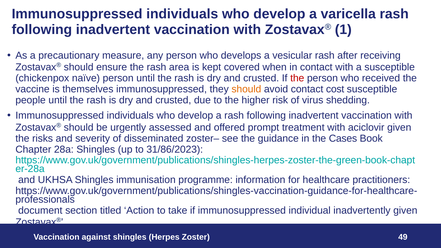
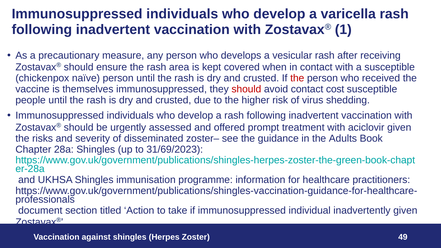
should at (246, 89) colour: orange -> red
Cases: Cases -> Adults
31/86/2023: 31/86/2023 -> 31/69/2023
